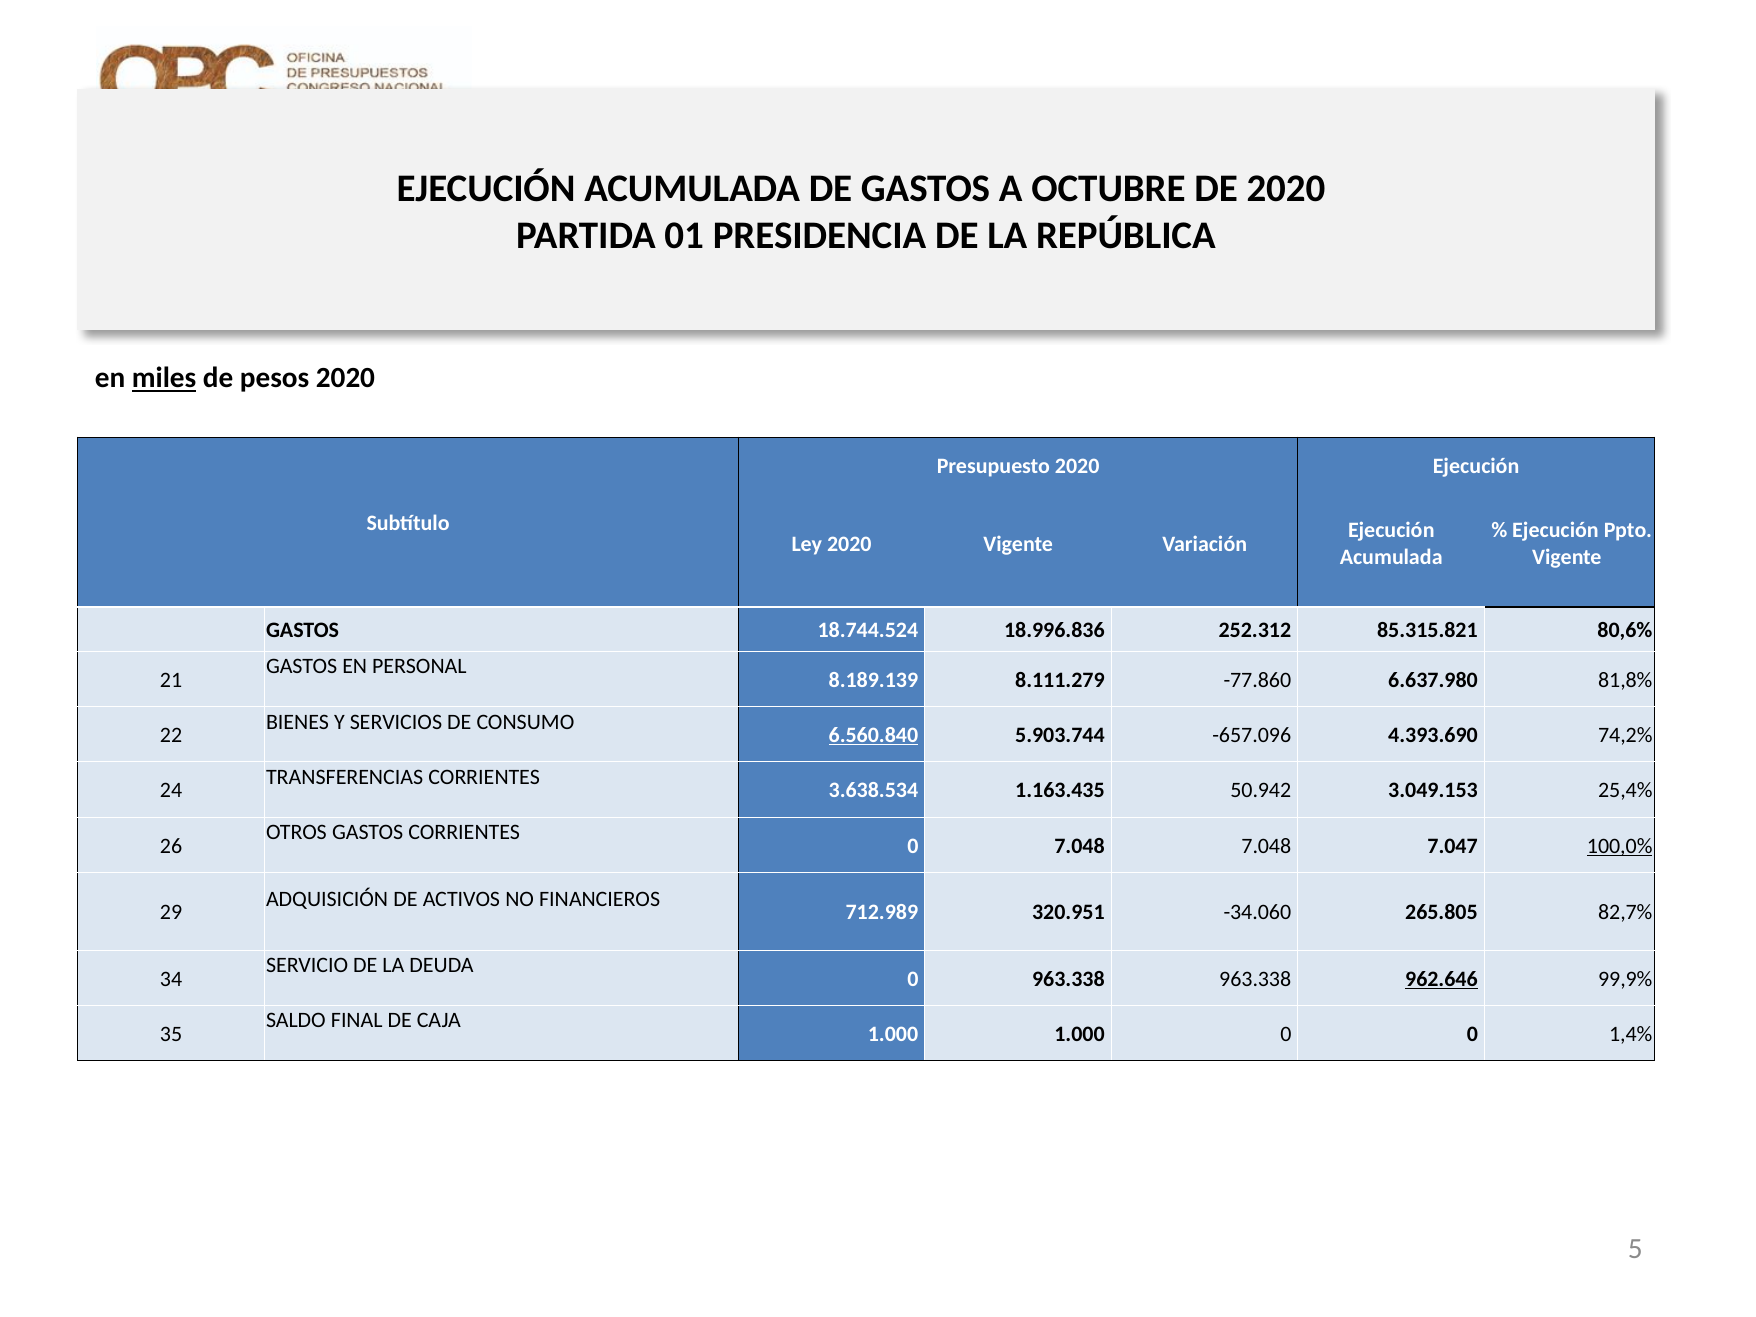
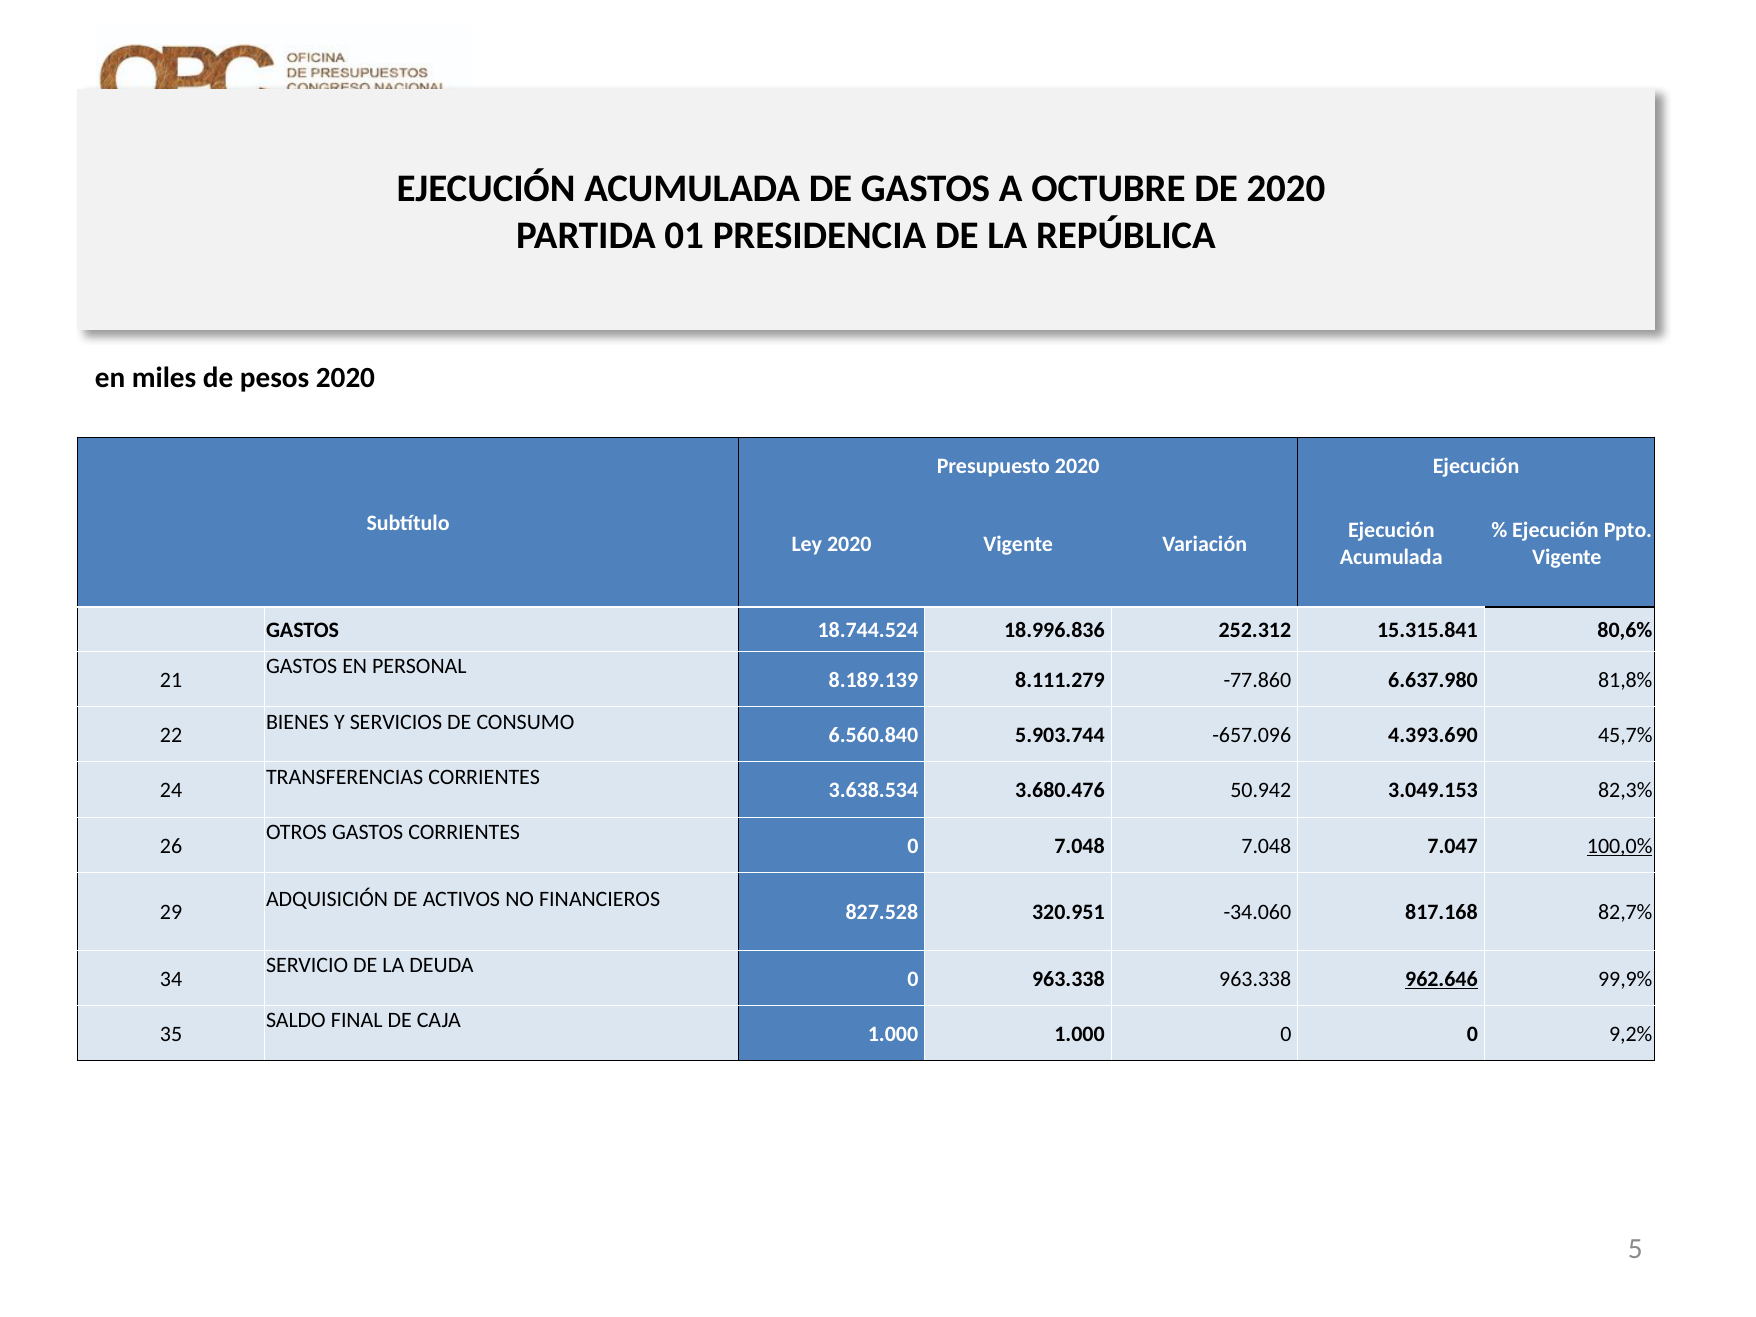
miles underline: present -> none
85.315.821: 85.315.821 -> 15.315.841
6.560.840 underline: present -> none
74,2%: 74,2% -> 45,7%
1.163.435: 1.163.435 -> 3.680.476
25,4%: 25,4% -> 82,3%
712.989: 712.989 -> 827.528
265.805: 265.805 -> 817.168
1,4%: 1,4% -> 9,2%
